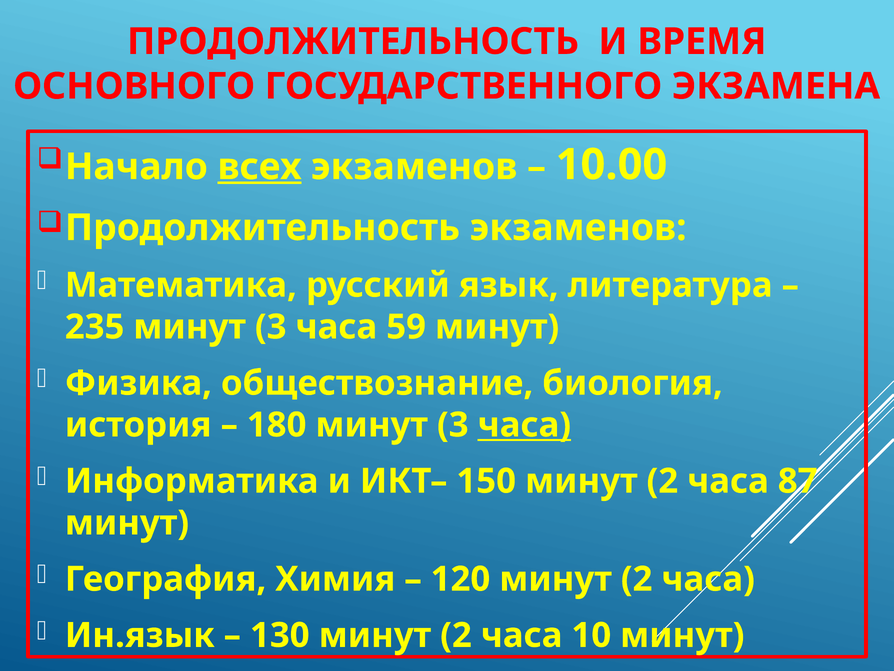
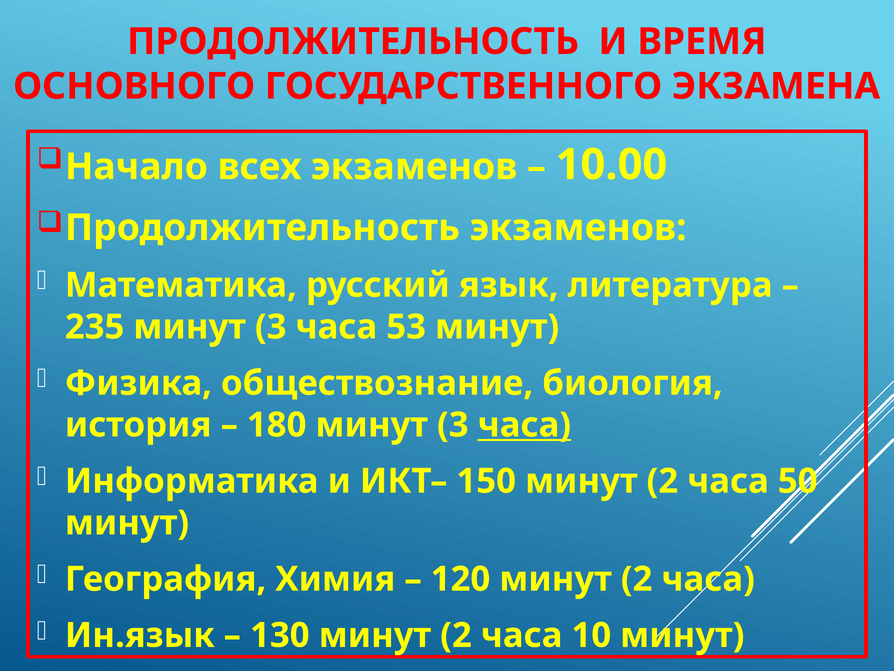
всех underline: present -> none
59: 59 -> 53
87: 87 -> 50
